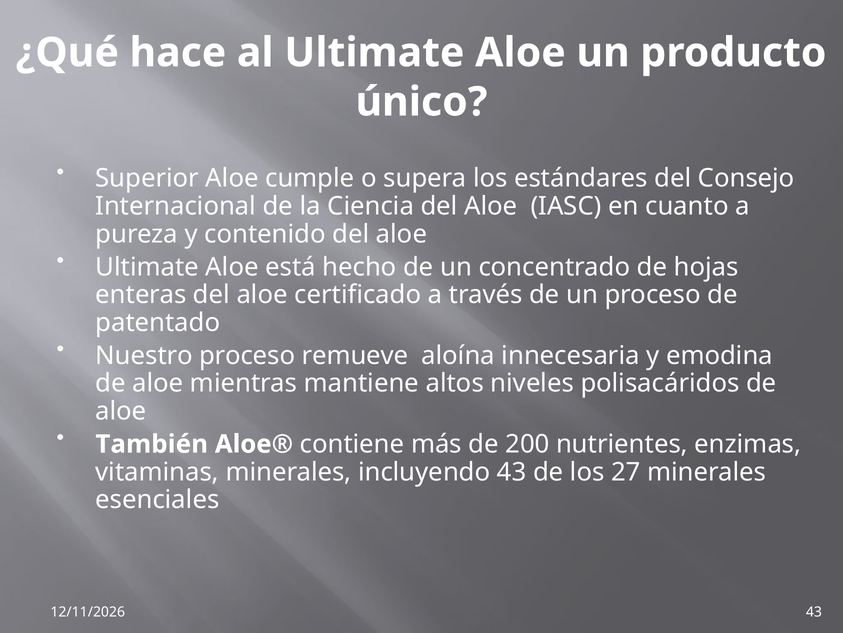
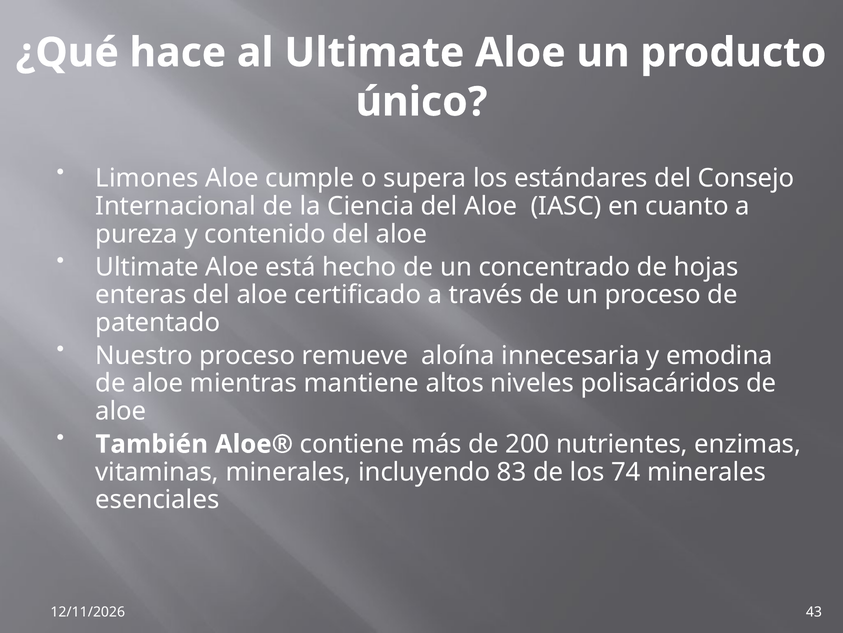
Superior: Superior -> Limones
incluyendo 43: 43 -> 83
27: 27 -> 74
